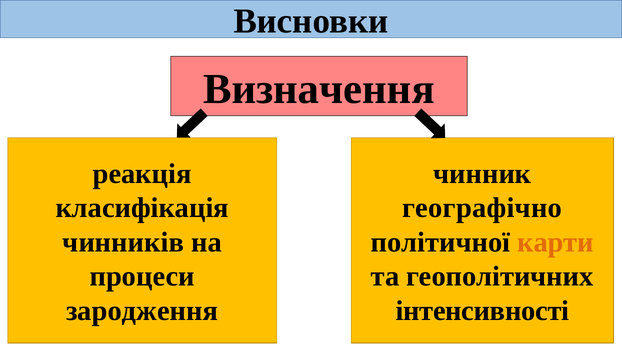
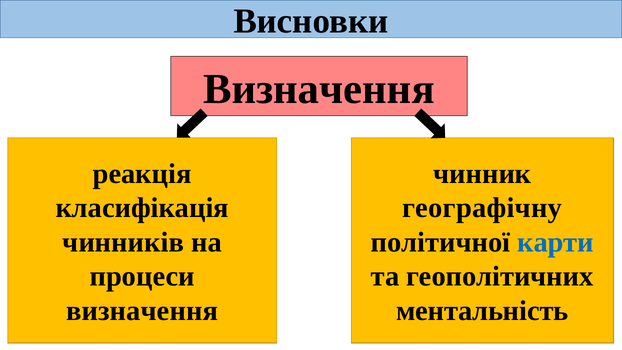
географічно: географічно -> географічну
карти colour: orange -> blue
зародження at (142, 311): зародження -> визначення
інтенсивності: інтенсивності -> ментальність
